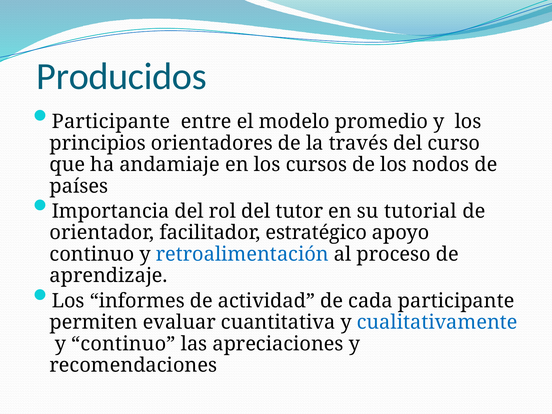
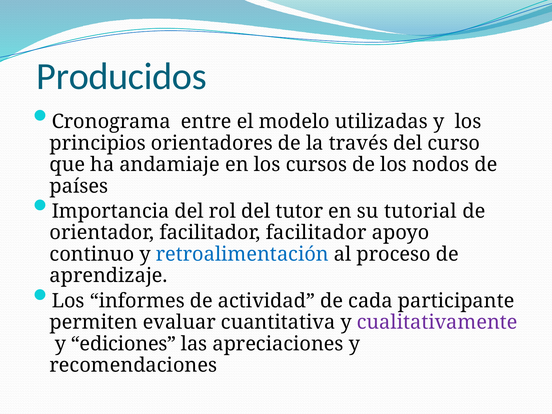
Participante at (111, 122): Participante -> Cronograma
promedio: promedio -> utilizadas
facilitador estratégico: estratégico -> facilitador
cualitativamente colour: blue -> purple
y continuo: continuo -> ediciones
